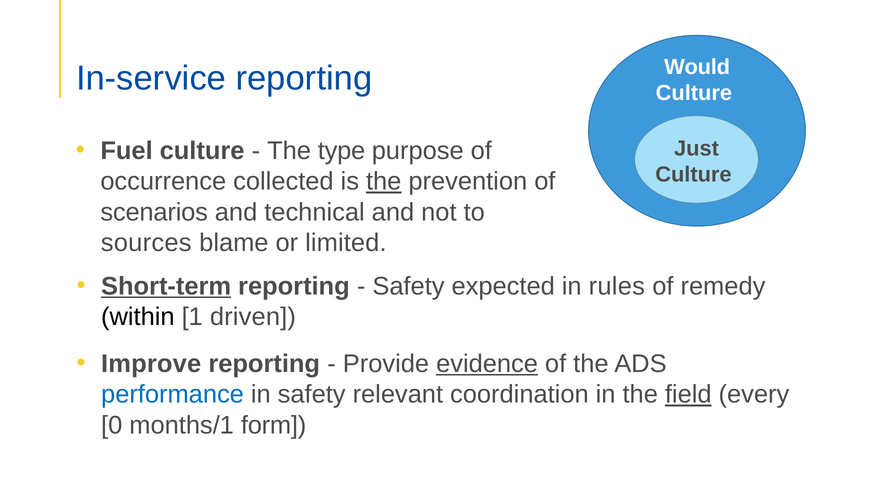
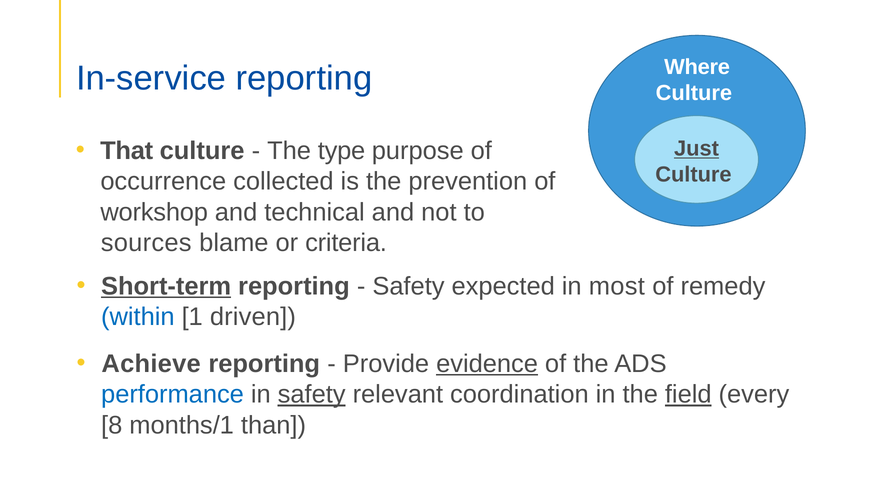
Would: Would -> Where
Fuel: Fuel -> That
Just underline: none -> present
the at (384, 182) underline: present -> none
scenarios: scenarios -> workshop
limited: limited -> criteria
rules: rules -> most
within colour: black -> blue
Improve: Improve -> Achieve
safety at (312, 395) underline: none -> present
0: 0 -> 8
form: form -> than
